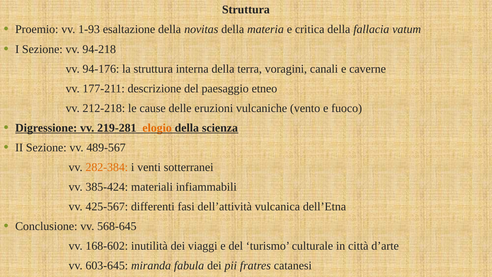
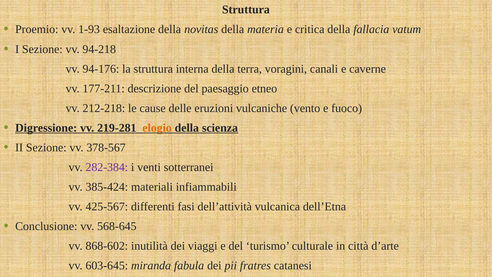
489-567: 489-567 -> 378-567
282-384 colour: orange -> purple
168-602: 168-602 -> 868-602
